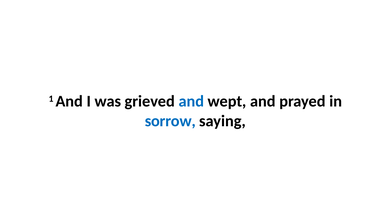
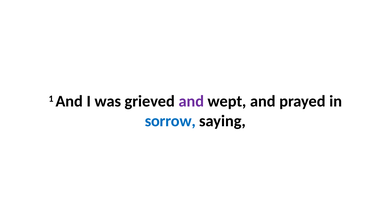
and at (191, 101) colour: blue -> purple
